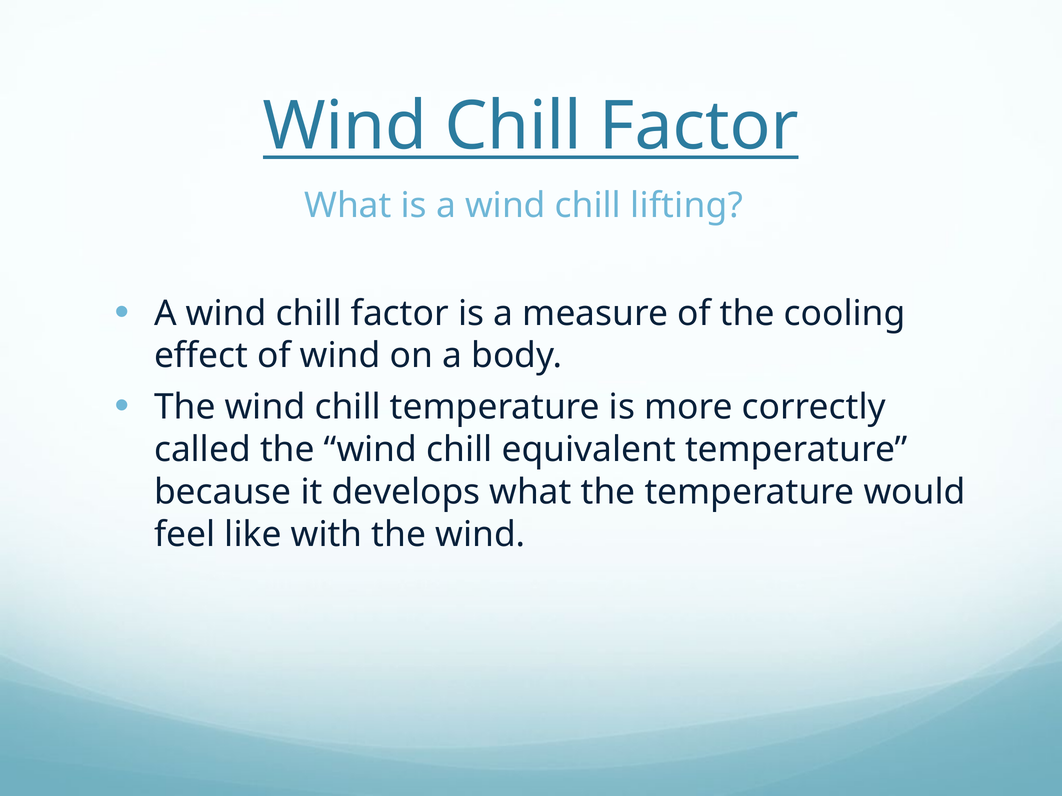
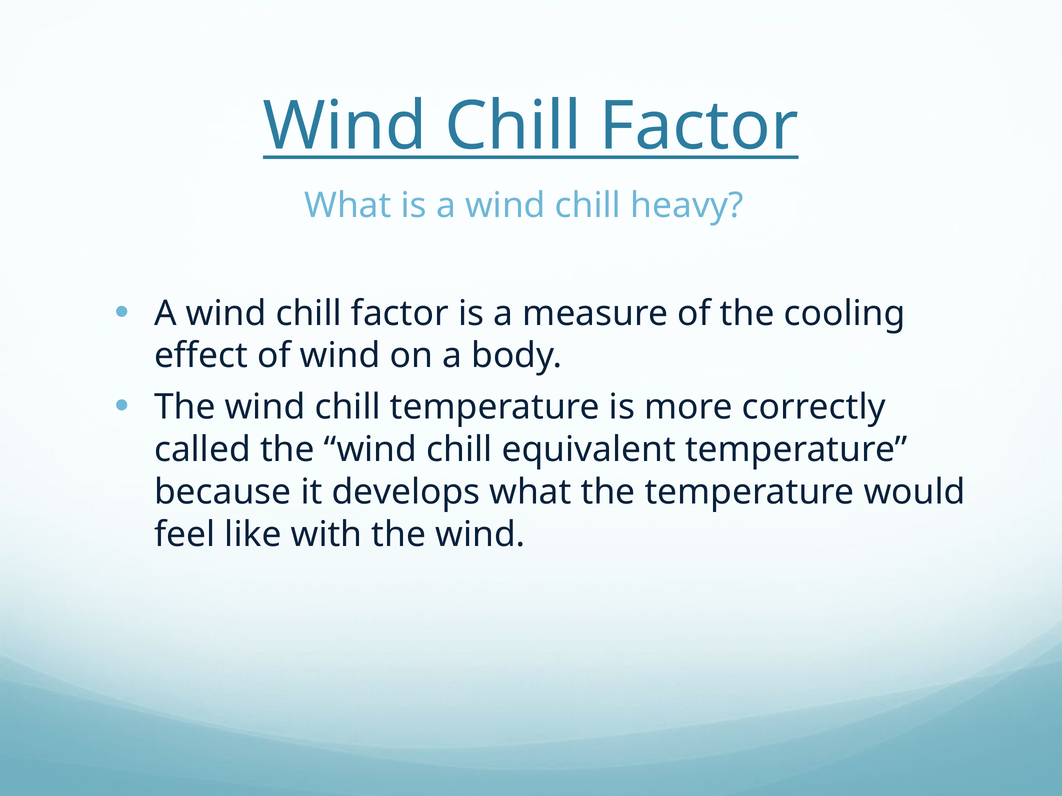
lifting: lifting -> heavy
